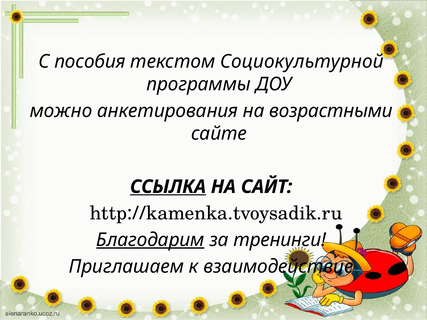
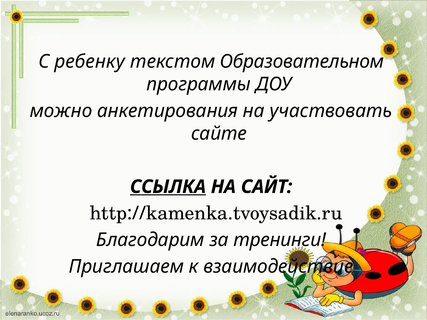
пособия: пособия -> ребенку
Социокультурной: Социокультурной -> Образовательном
возрастными: возрастными -> участвовать
Благодарим underline: present -> none
